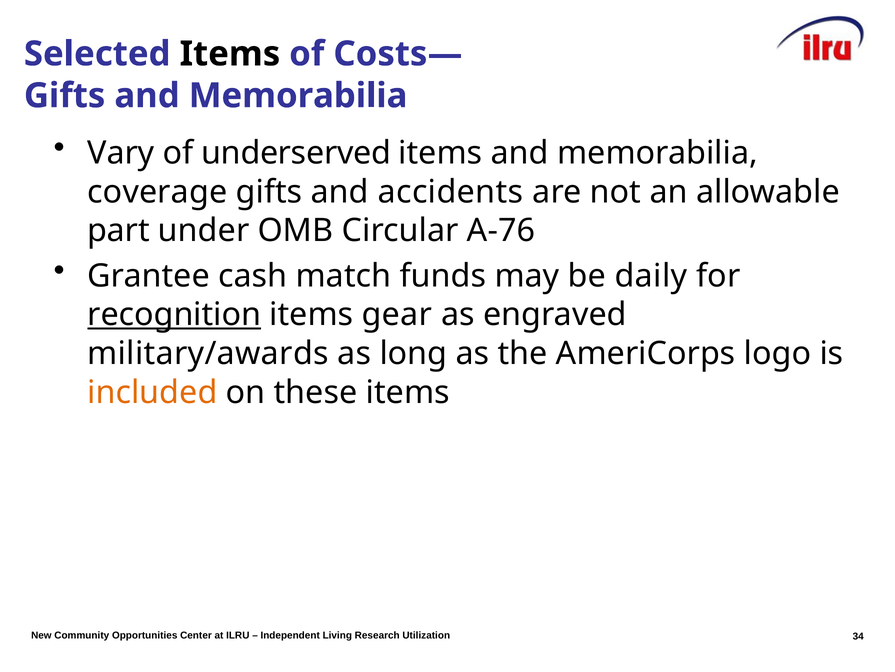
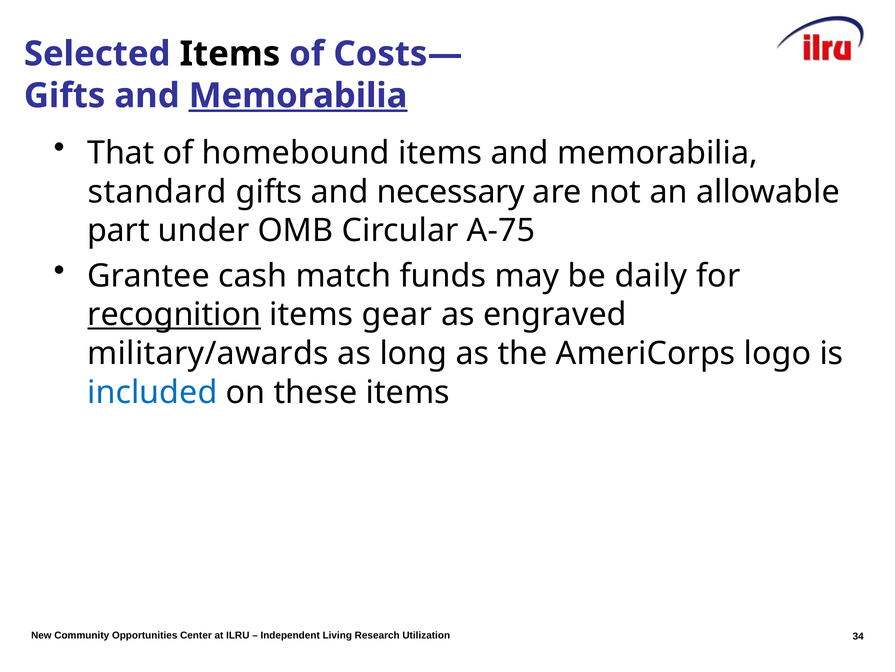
Memorabilia at (298, 96) underline: none -> present
Vary: Vary -> That
underserved: underserved -> homebound
coverage: coverage -> standard
accidents: accidents -> necessary
A-76: A-76 -> A-75
included colour: orange -> blue
